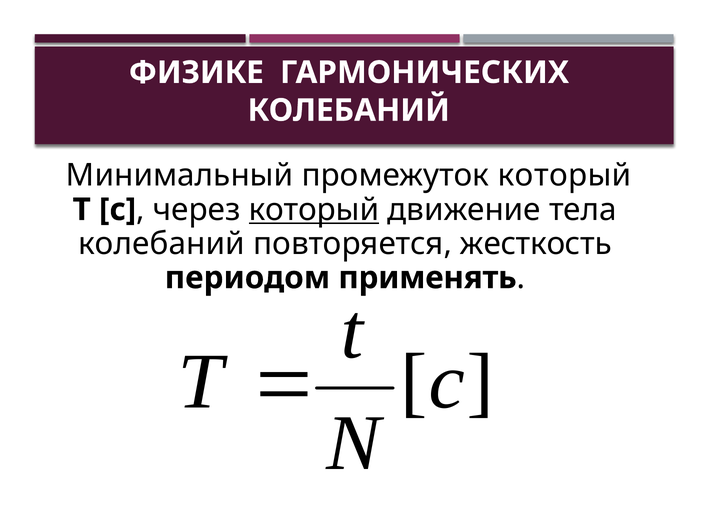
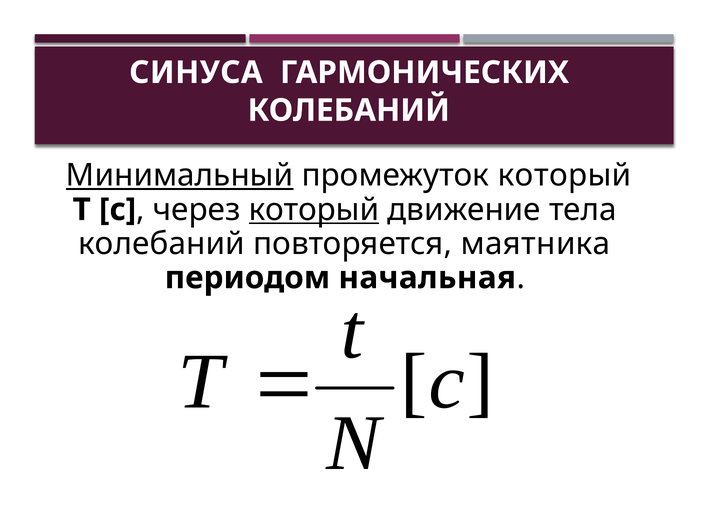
ФИЗИКЕ: ФИЗИКЕ -> СИНУСА
Минимальный underline: none -> present
жесткость: жесткость -> маятника
применять: применять -> начальная
